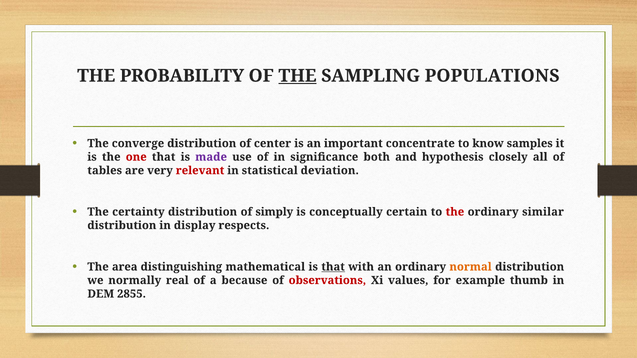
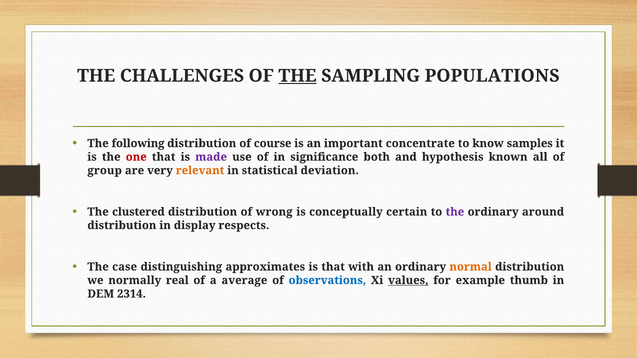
PROBABILITY: PROBABILITY -> CHALLENGES
converge: converge -> following
center: center -> course
closely: closely -> known
tables: tables -> group
relevant colour: red -> orange
certainty: certainty -> clustered
simply: simply -> wrong
the at (455, 212) colour: red -> purple
similar: similar -> around
area: area -> case
mathematical: mathematical -> approximates
that at (333, 267) underline: present -> none
because: because -> average
observations colour: red -> blue
values underline: none -> present
2855: 2855 -> 2314
